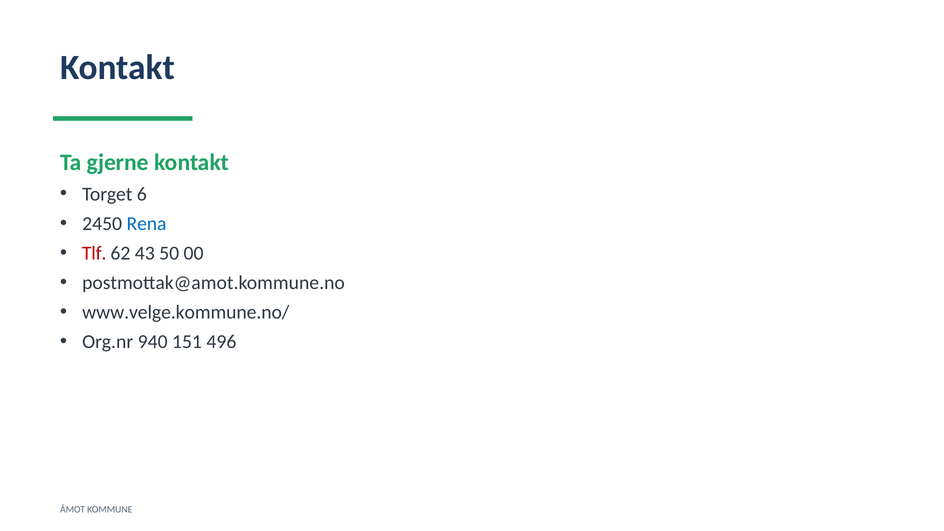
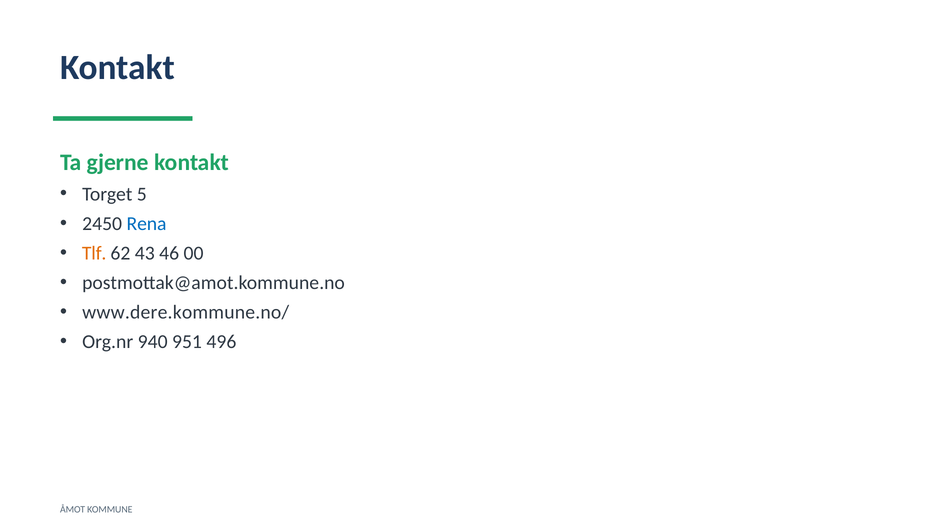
6: 6 -> 5
Tlf colour: red -> orange
50: 50 -> 46
www.velge.kommune.no/: www.velge.kommune.no/ -> www.dere.kommune.no/
151: 151 -> 951
